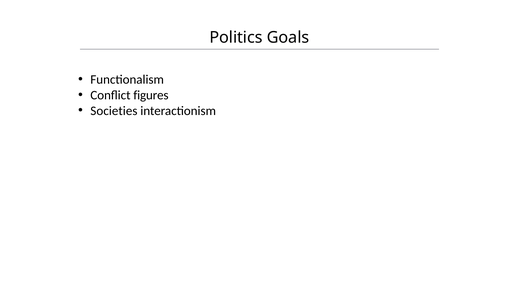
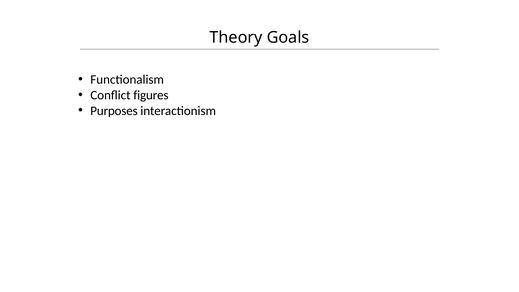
Politics: Politics -> Theory
Societies: Societies -> Purposes
